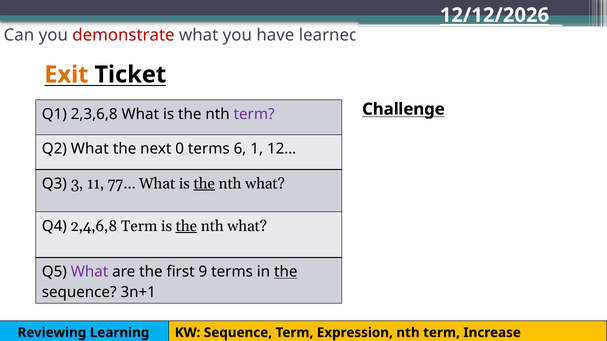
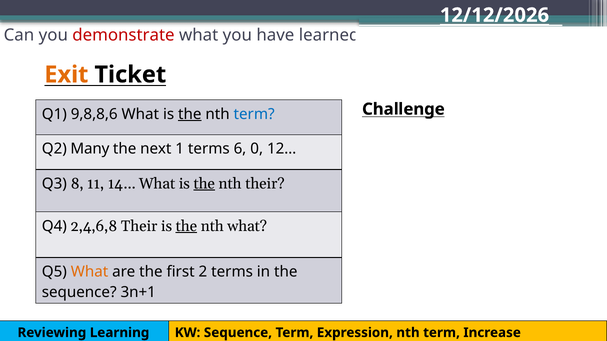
2,3,6,8: 2,3,6,8 -> 9,8,8,6
the at (190, 114) underline: none -> present
term at (254, 114) colour: purple -> blue
Q2 What: What -> Many
0: 0 -> 1
1: 1 -> 0
3: 3 -> 8
77…: 77… -> 14…
what at (265, 184): what -> their
2,4,6,8 Term: Term -> Their
What at (90, 272) colour: purple -> orange
9: 9 -> 2
the at (286, 272) underline: present -> none
